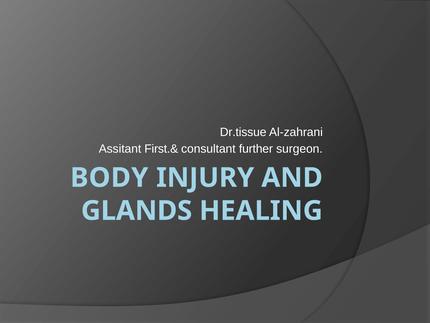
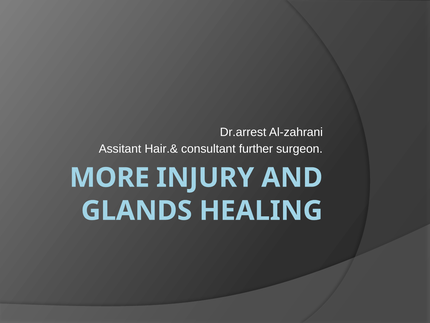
Dr.tissue: Dr.tissue -> Dr.arrest
First.&: First.& -> Hair.&
BODY: BODY -> MORE
